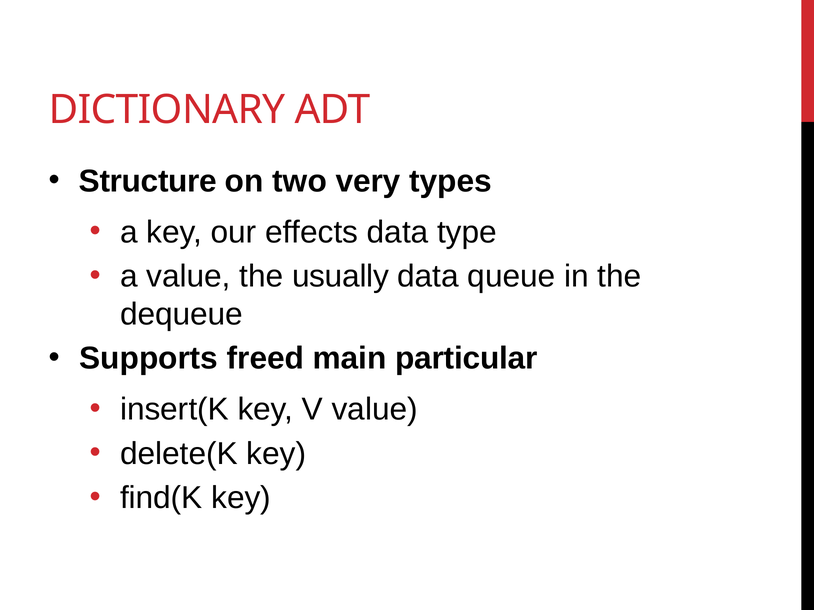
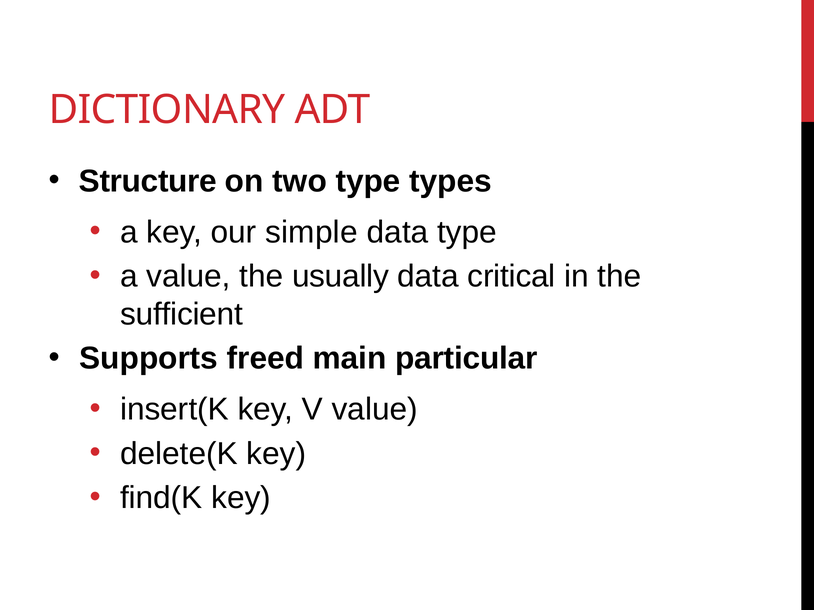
two very: very -> type
effects: effects -> simple
queue: queue -> critical
dequeue: dequeue -> sufficient
